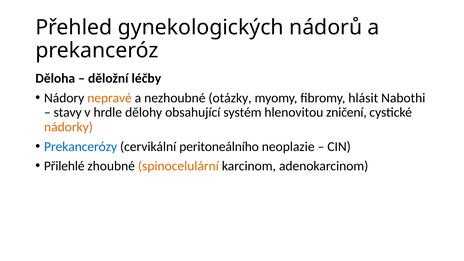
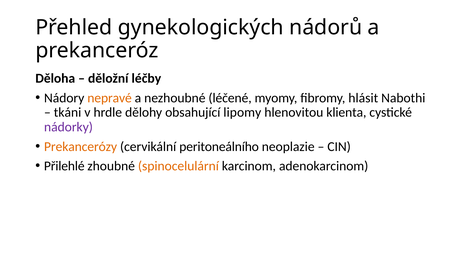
otázky: otázky -> léčené
stavy: stavy -> tkáni
systém: systém -> lipomy
zničení: zničení -> klienta
nádorky colour: orange -> purple
Prekancerózy colour: blue -> orange
